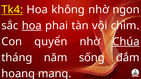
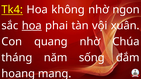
chìm: chìm -> xuân
quyển: quyển -> quang
Chúa underline: present -> none
